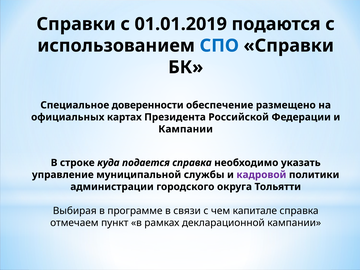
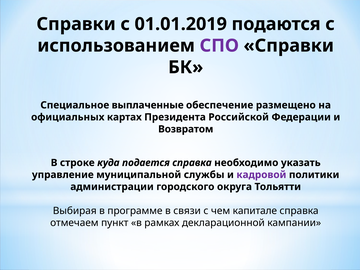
СПО colour: blue -> purple
доверенности: доверенности -> выплаченные
Кампании at (186, 129): Кампании -> Возвратом
